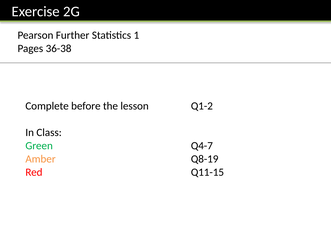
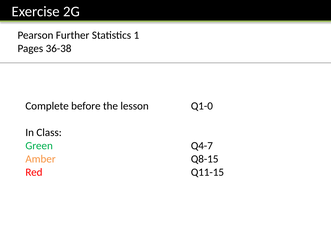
Q1-2: Q1-2 -> Q1-0
Q8-19: Q8-19 -> Q8-15
